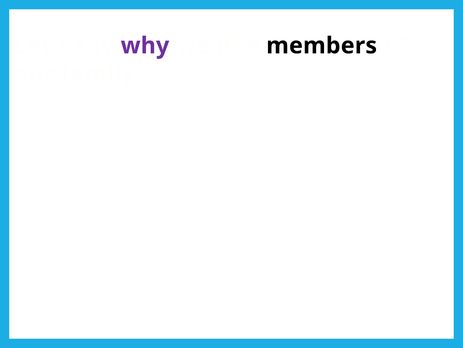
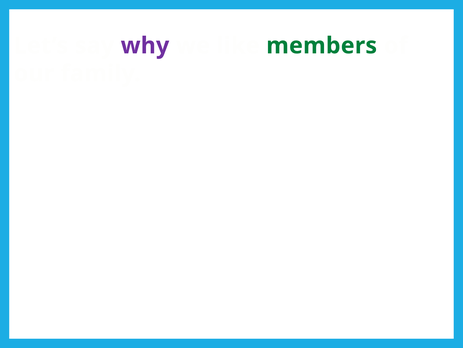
members colour: black -> green
